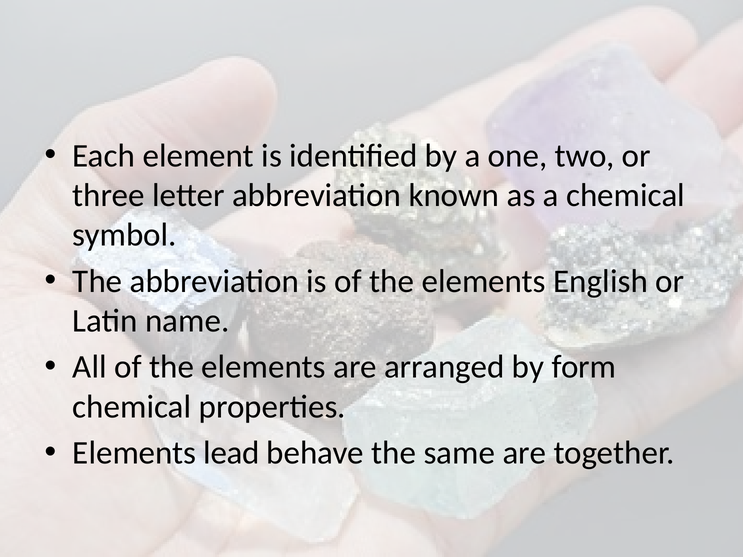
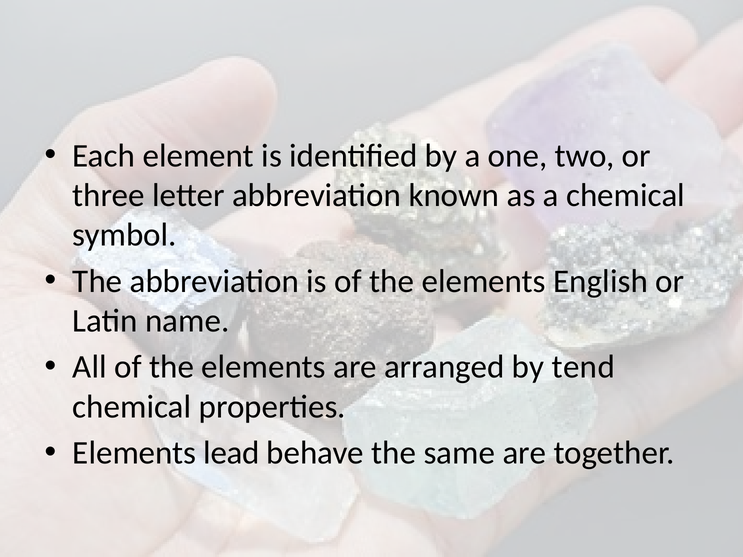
form: form -> tend
